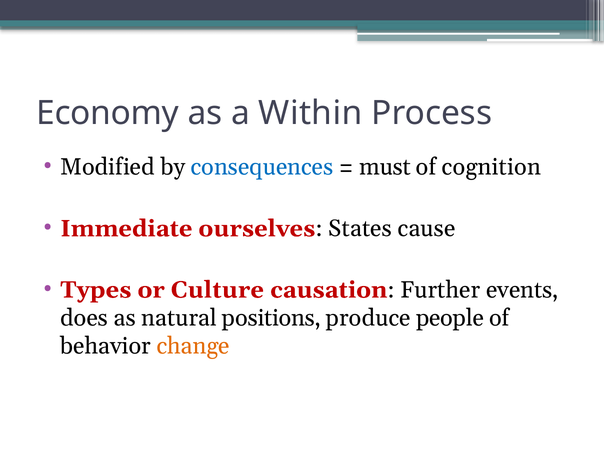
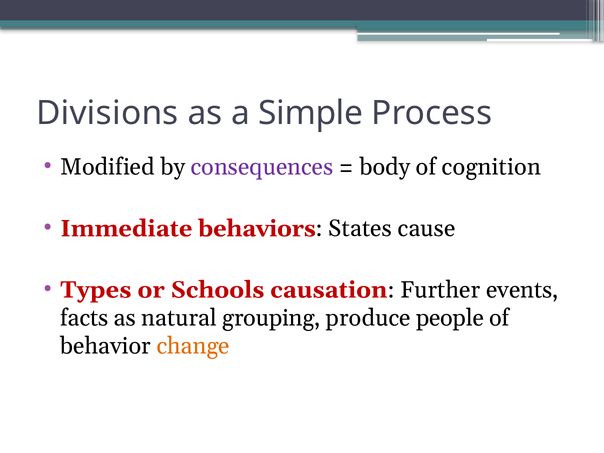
Economy: Economy -> Divisions
Within: Within -> Simple
consequences colour: blue -> purple
must: must -> body
ourselves: ourselves -> behaviors
Culture: Culture -> Schools
does: does -> facts
positions: positions -> grouping
